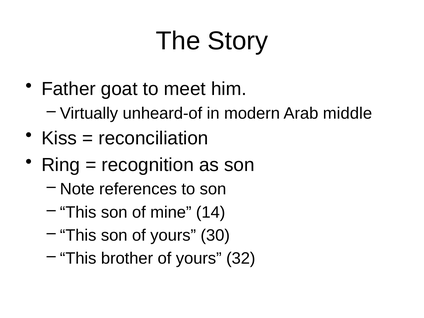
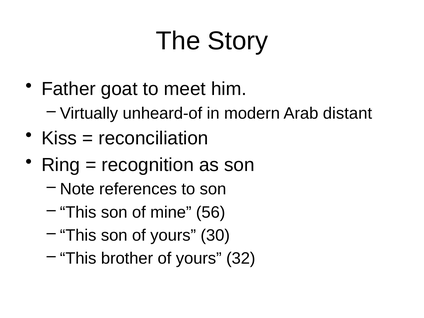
middle: middle -> distant
14: 14 -> 56
